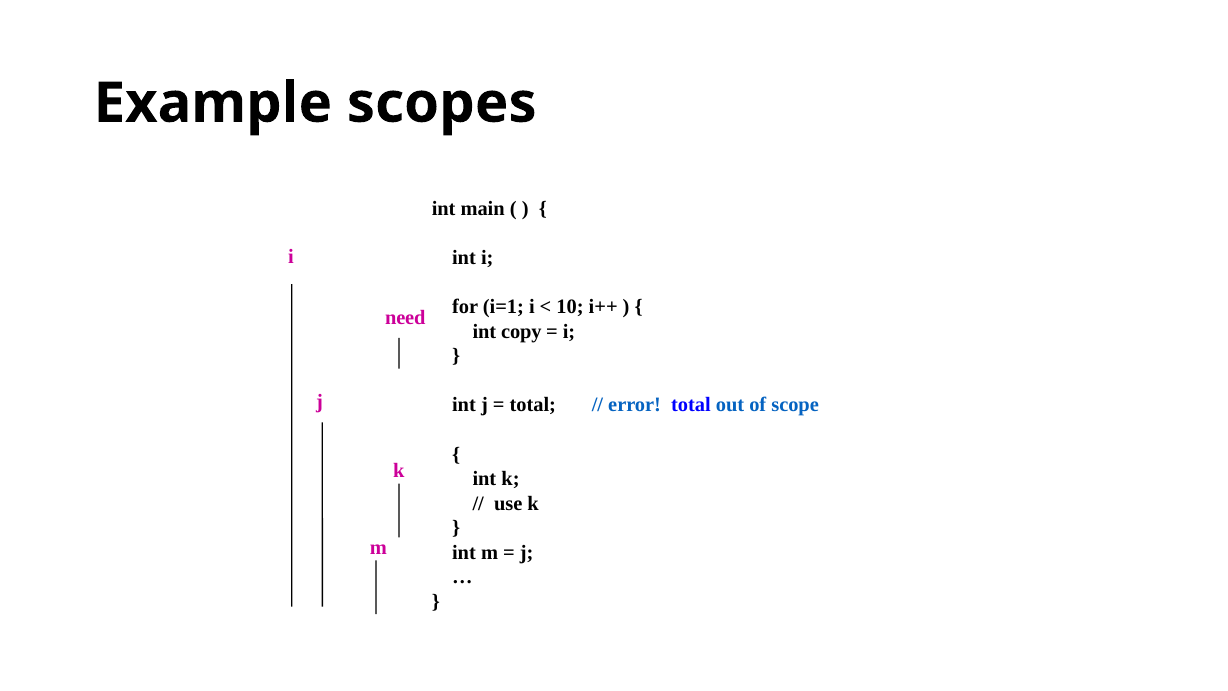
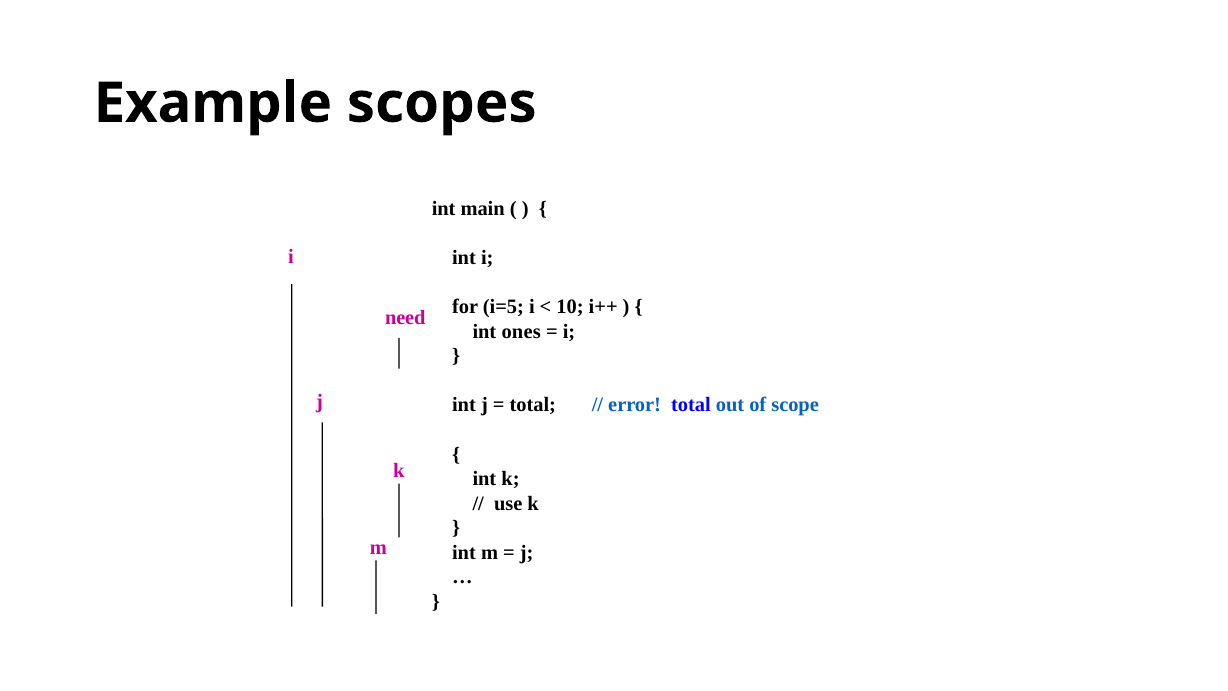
i=1: i=1 -> i=5
copy: copy -> ones
